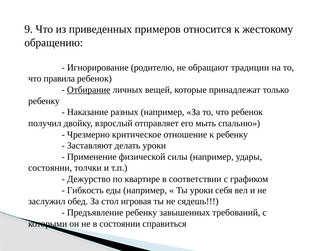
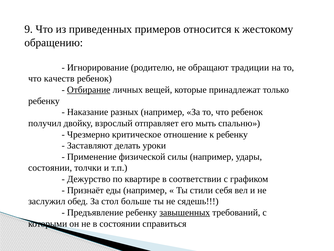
правила: правила -> качеств
Гибкость: Гибкость -> Признаёт
Ты уроки: уроки -> стили
игровая: игровая -> больше
завышенных underline: none -> present
